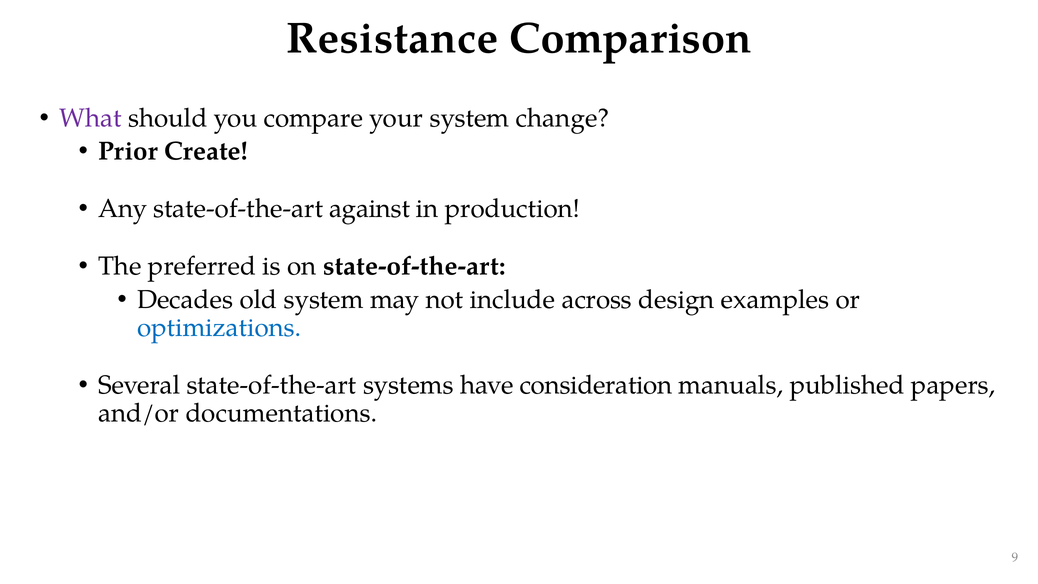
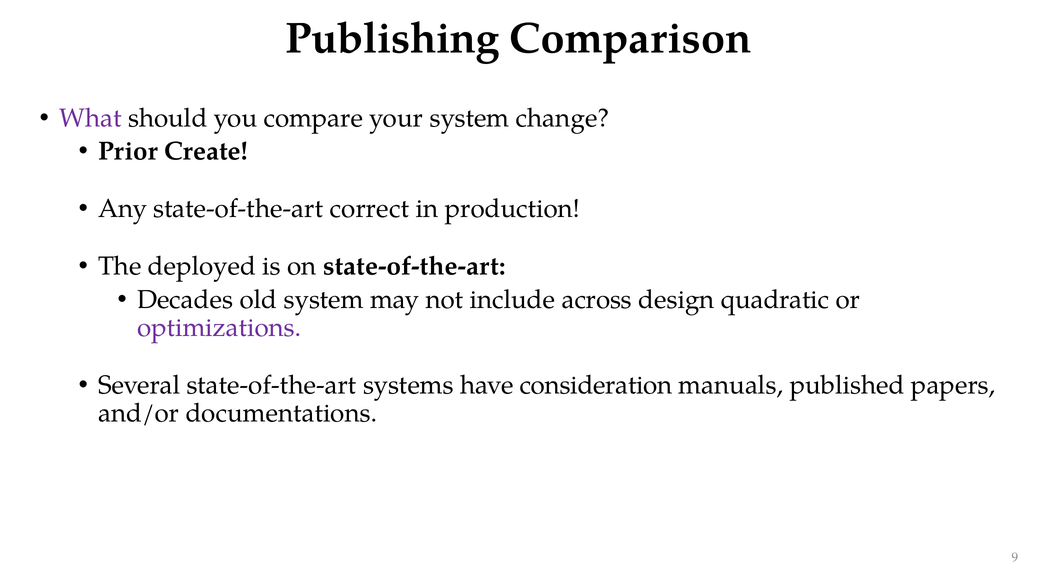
Resistance: Resistance -> Publishing
against: against -> correct
preferred: preferred -> deployed
examples: examples -> quadratic
optimizations colour: blue -> purple
